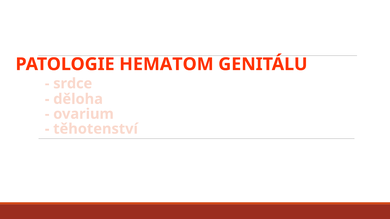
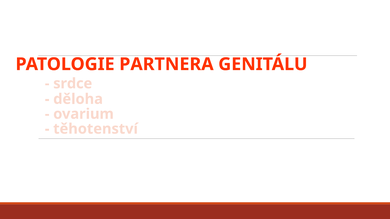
HEMATOM: HEMATOM -> PARTNERA
